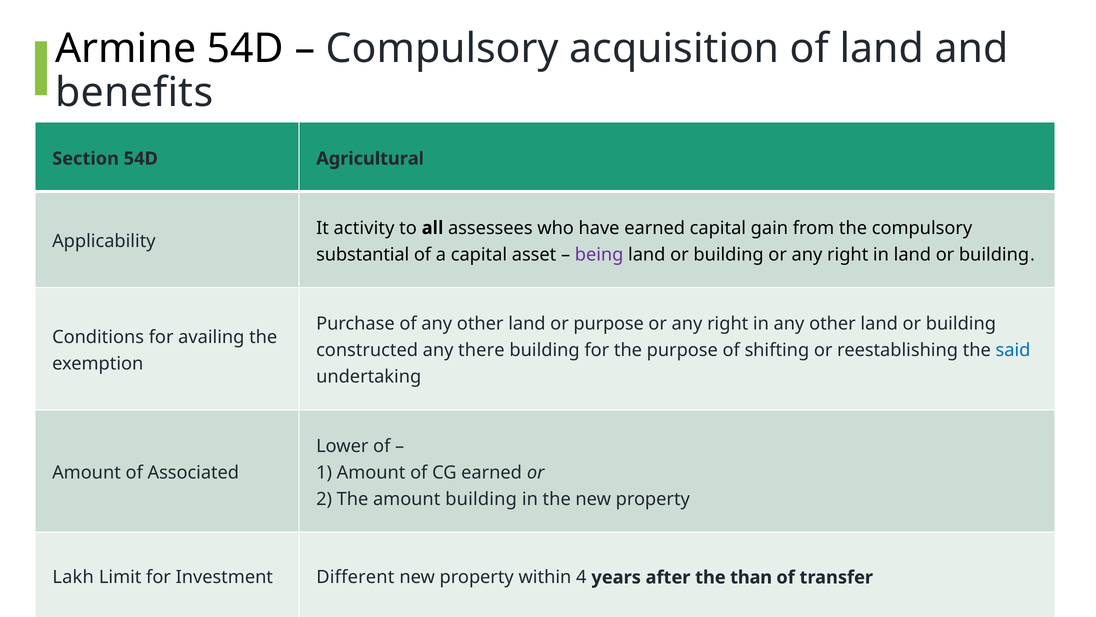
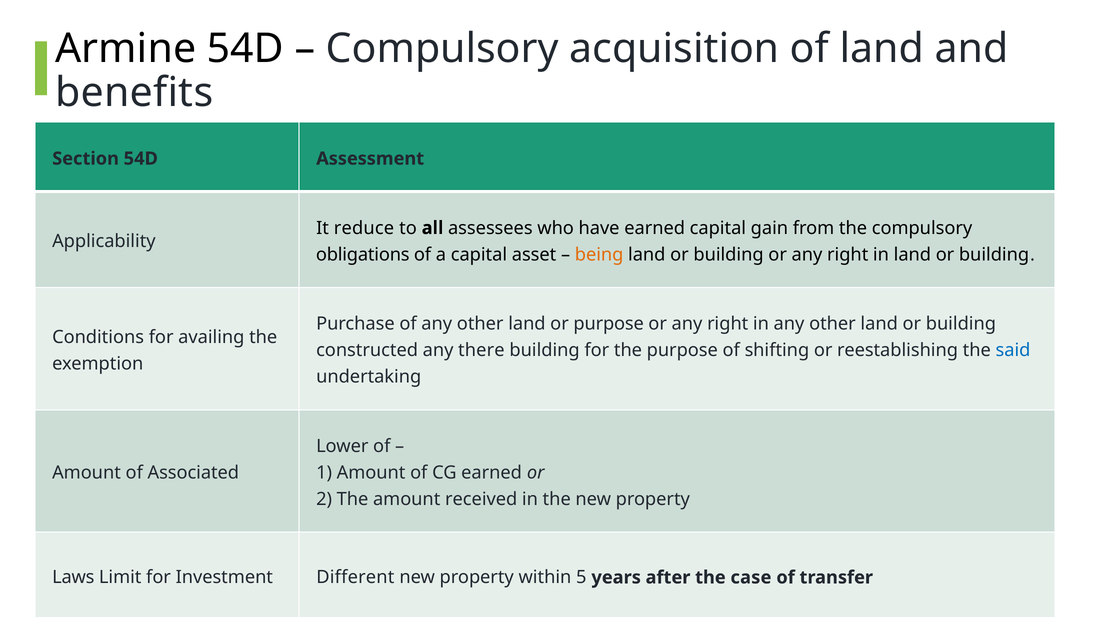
Agricultural: Agricultural -> Assessment
activity: activity -> reduce
substantial: substantial -> obligations
being colour: purple -> orange
amount building: building -> received
Lakh: Lakh -> Laws
4: 4 -> 5
than: than -> case
